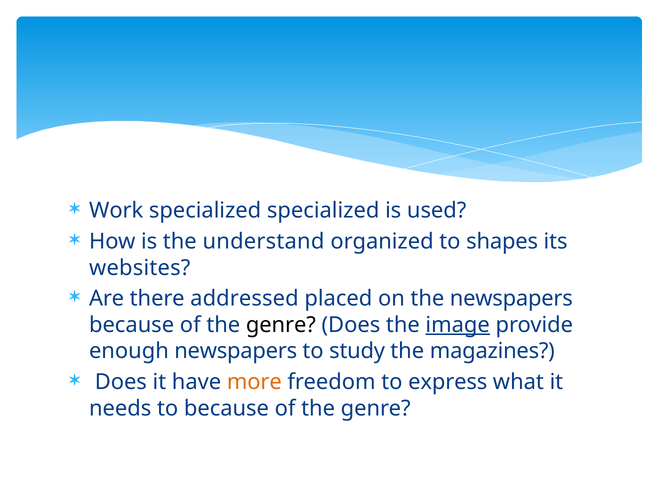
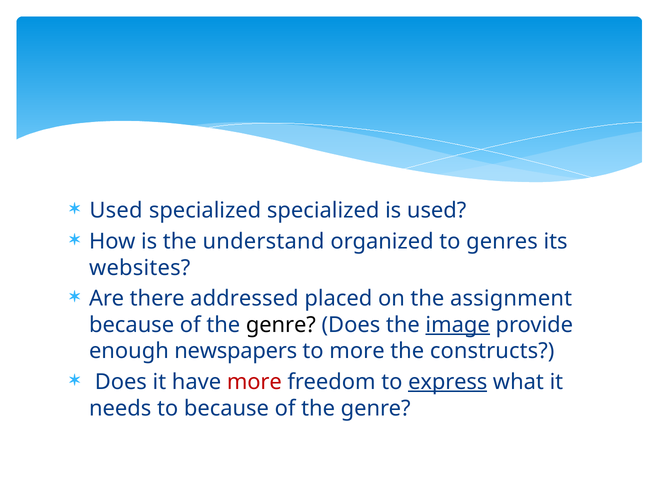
Work at (116, 211): Work -> Used
shapes: shapes -> genres
the newspapers: newspapers -> assignment
to study: study -> more
magazines: magazines -> constructs
more at (254, 382) colour: orange -> red
express underline: none -> present
